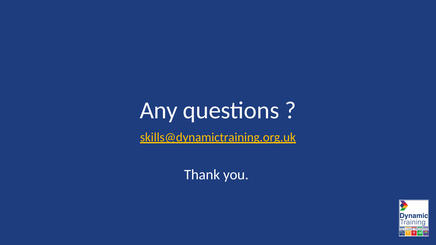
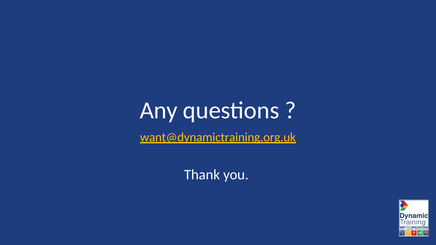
skills@dynamictraining.org.uk: skills@dynamictraining.org.uk -> want@dynamictraining.org.uk
